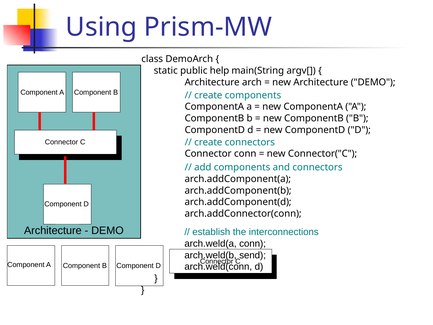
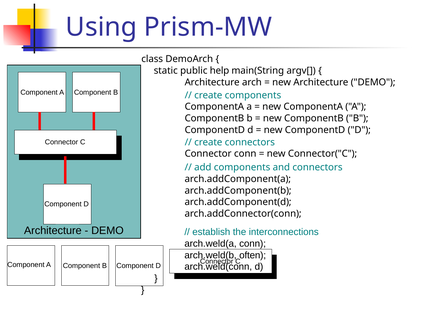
send: send -> often
